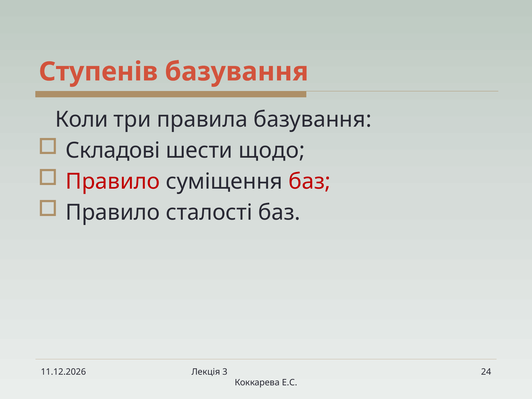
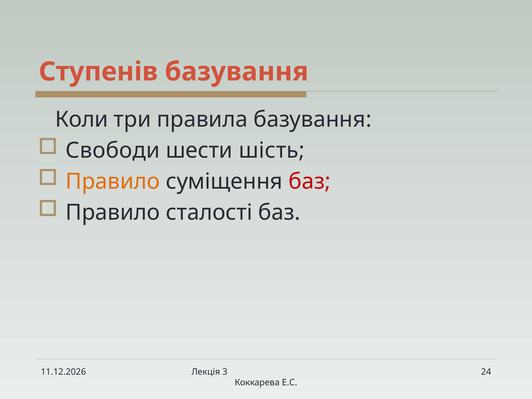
Складові: Складові -> Свободи
щодо: щодо -> шість
Правило at (113, 182) colour: red -> orange
